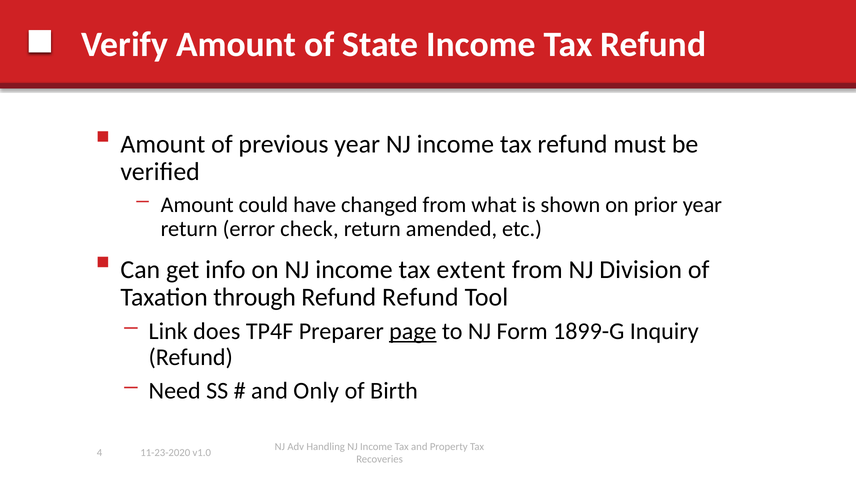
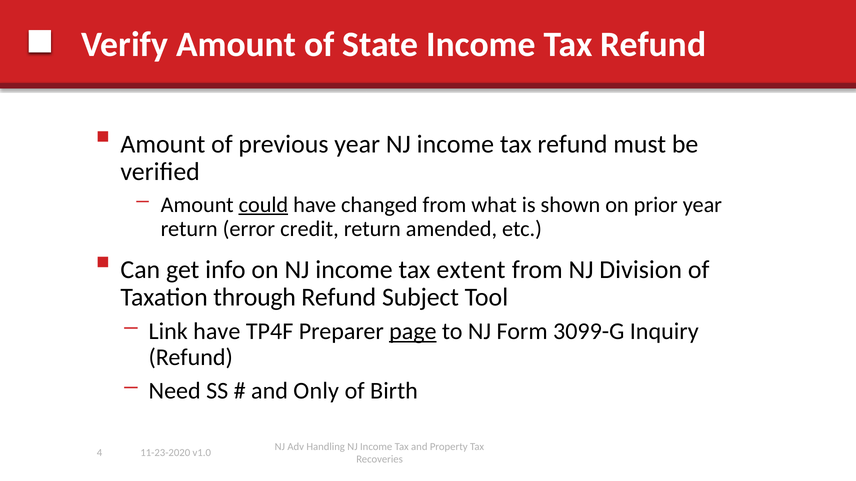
could underline: none -> present
check: check -> credit
Refund Refund: Refund -> Subject
Link does: does -> have
1899-G: 1899-G -> 3099-G
